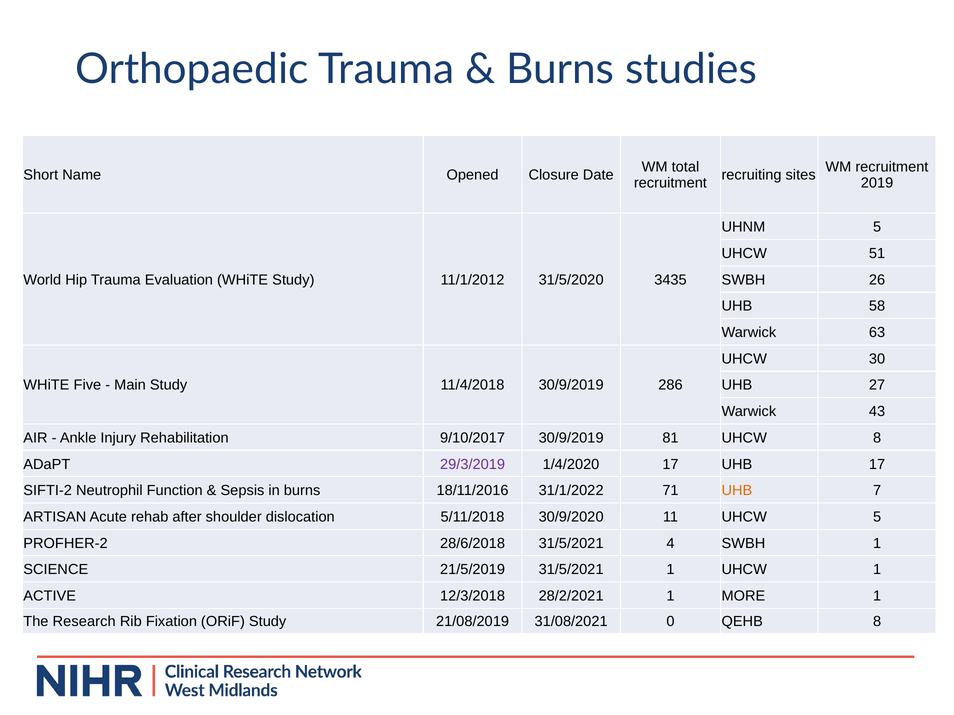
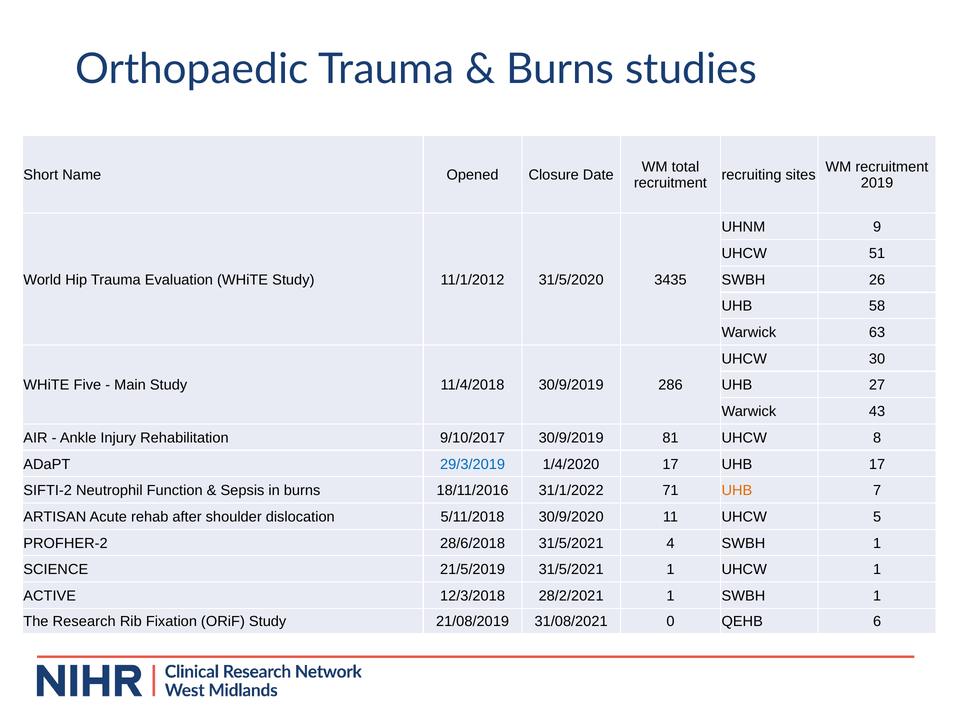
UHNM 5: 5 -> 9
29/3/2019 colour: purple -> blue
1 MORE: MORE -> SWBH
QEHB 8: 8 -> 6
